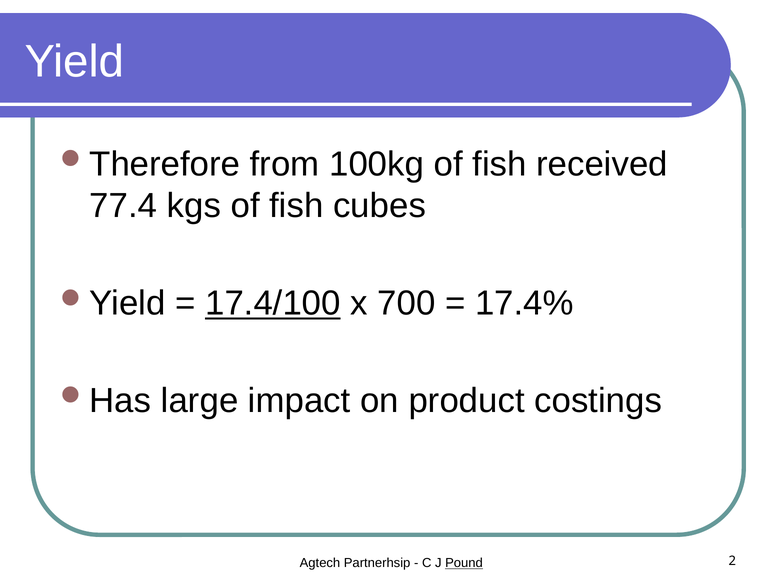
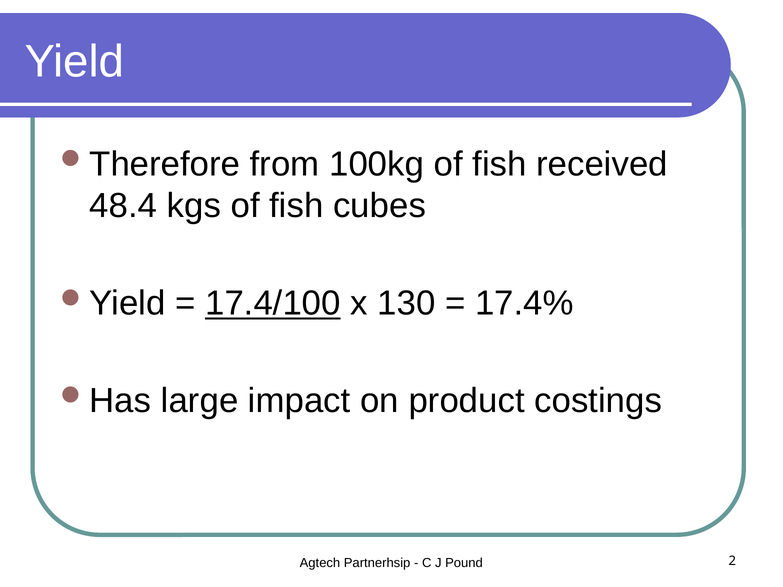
77.4: 77.4 -> 48.4
700: 700 -> 130
Pound underline: present -> none
